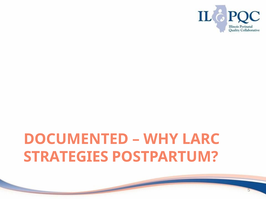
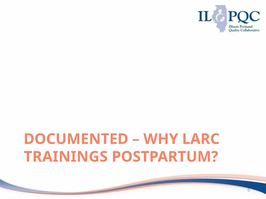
STRATEGIES: STRATEGIES -> TRAININGS
